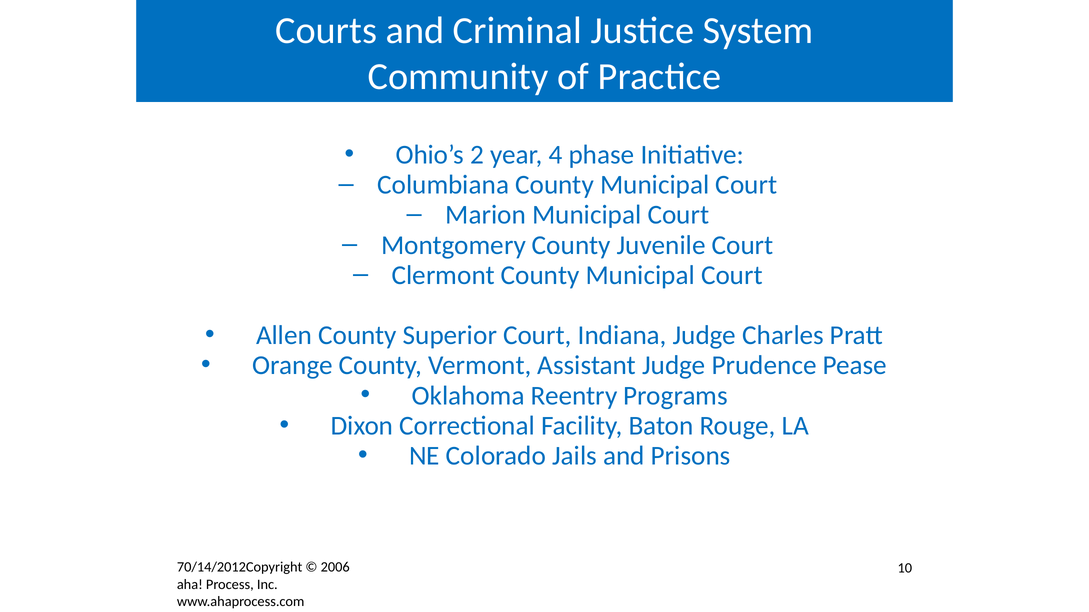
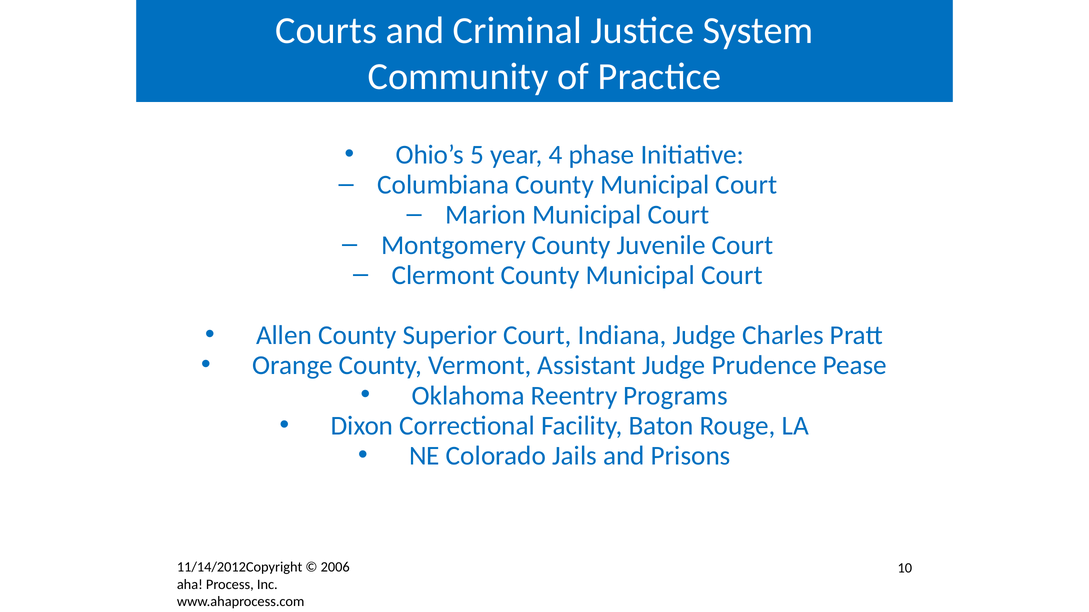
2: 2 -> 5
70/14/2012Copyright: 70/14/2012Copyright -> 11/14/2012Copyright
